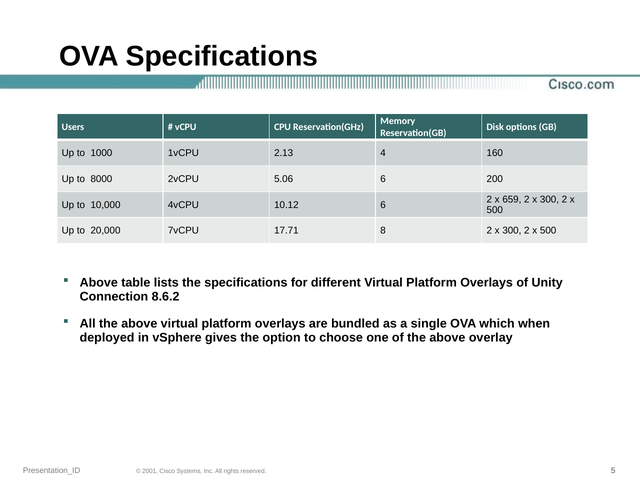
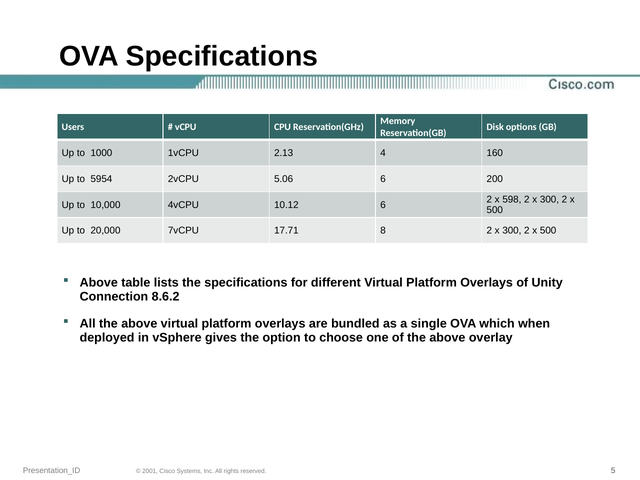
8000: 8000 -> 5954
659: 659 -> 598
